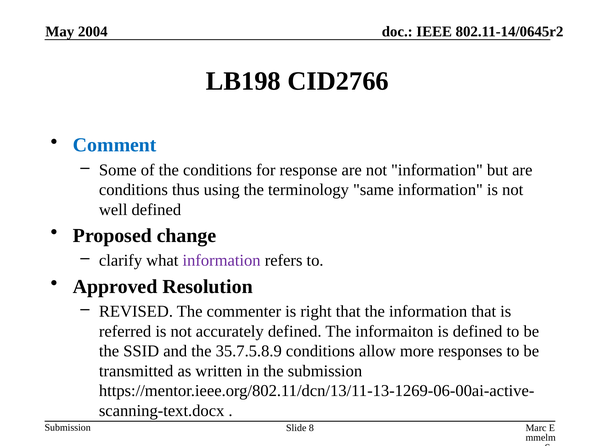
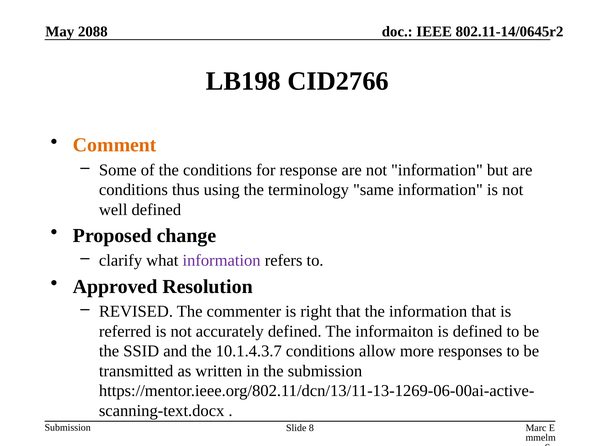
2004: 2004 -> 2088
Comment colour: blue -> orange
35.7.5.8.9: 35.7.5.8.9 -> 10.1.4.3.7
